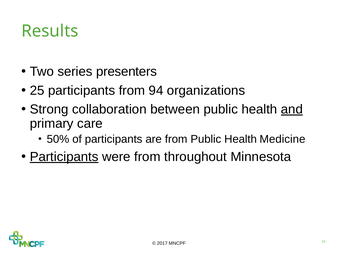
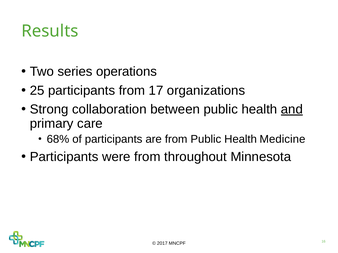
presenters: presenters -> operations
94: 94 -> 17
50%: 50% -> 68%
Participants at (64, 157) underline: present -> none
